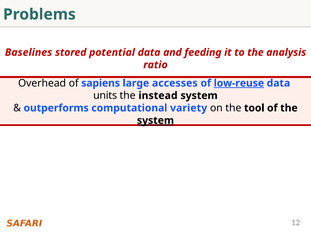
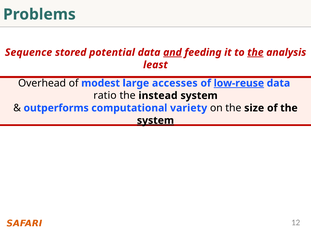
Baselines: Baselines -> Sequence
and underline: none -> present
the at (255, 52) underline: none -> present
ratio: ratio -> least
sapiens: sapiens -> modest
units: units -> ratio
tool: tool -> size
